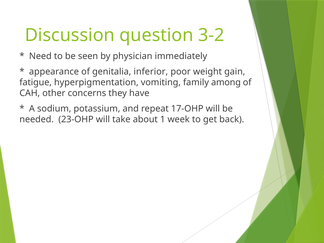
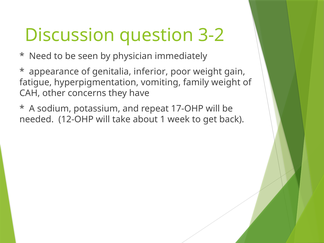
family among: among -> weight
23-OHP: 23-OHP -> 12-OHP
